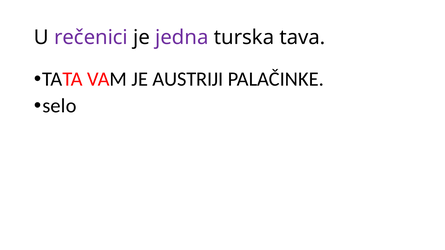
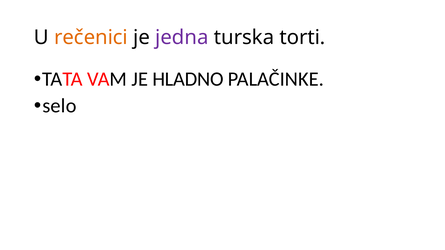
rečenici colour: purple -> orange
tava: tava -> torti
AUSTRIJI: AUSTRIJI -> HLADNO
